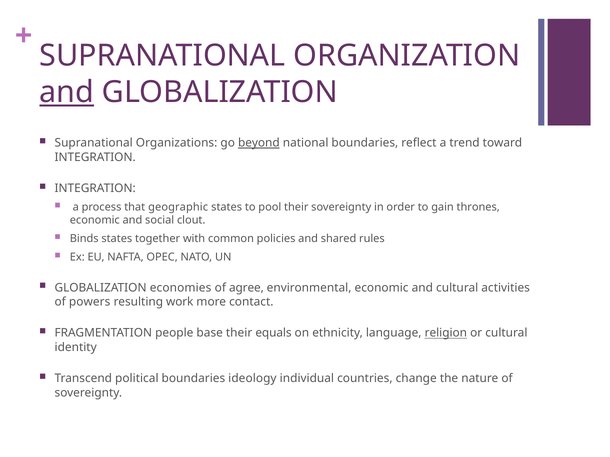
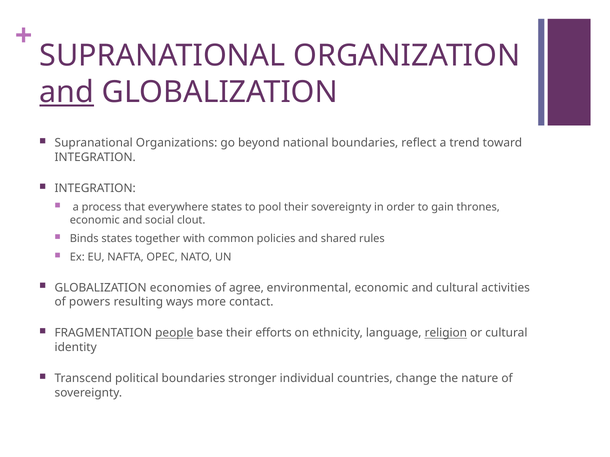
beyond underline: present -> none
geographic: geographic -> everywhere
work: work -> ways
people underline: none -> present
equals: equals -> efforts
ideology: ideology -> stronger
